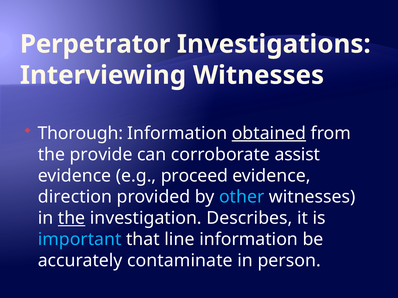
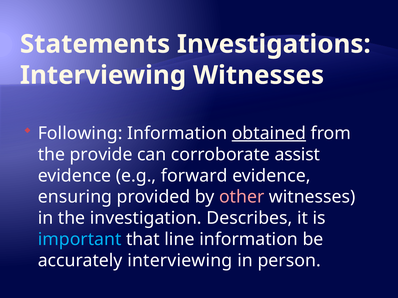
Perpetrator: Perpetrator -> Statements
Thorough: Thorough -> Following
proceed: proceed -> forward
direction: direction -> ensuring
other colour: light blue -> pink
the at (72, 218) underline: present -> none
accurately contaminate: contaminate -> interviewing
